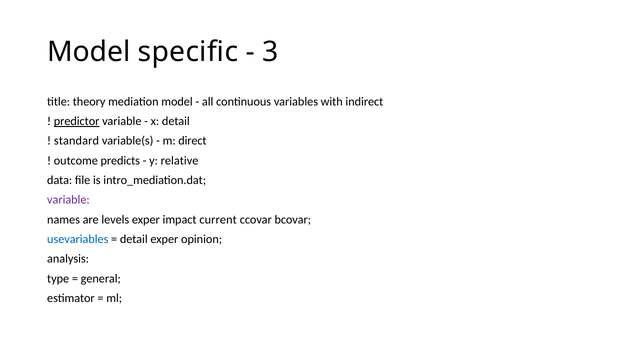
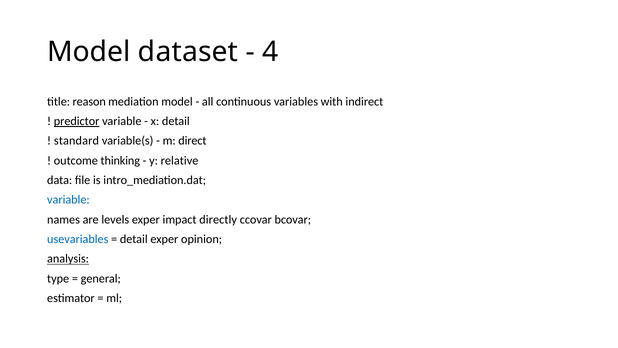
specific: specific -> dataset
3: 3 -> 4
theory: theory -> reason
predicts: predicts -> thinking
variable at (68, 200) colour: purple -> blue
current: current -> directly
analysis underline: none -> present
